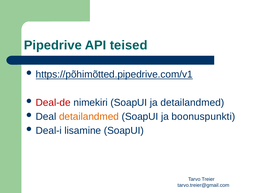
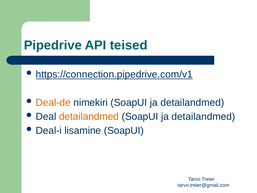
https://põhimõtted.pipedrive.com/v1: https://põhimõtted.pipedrive.com/v1 -> https://connection.pipedrive.com/v1
Deal-de colour: red -> orange
boonuspunkti at (203, 116): boonuspunkti -> detailandmed
